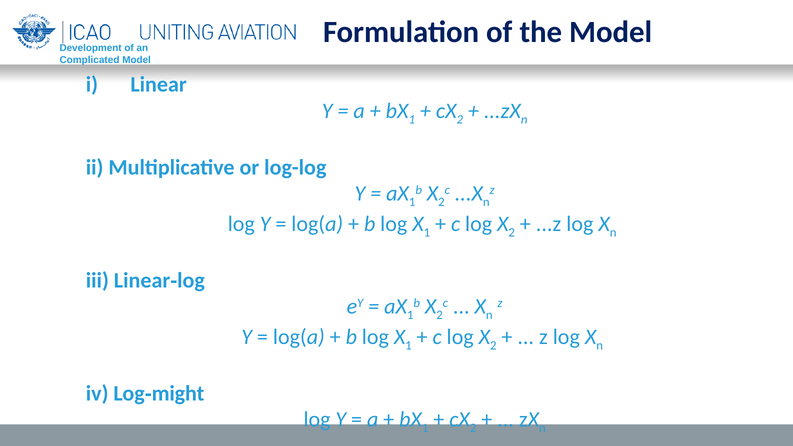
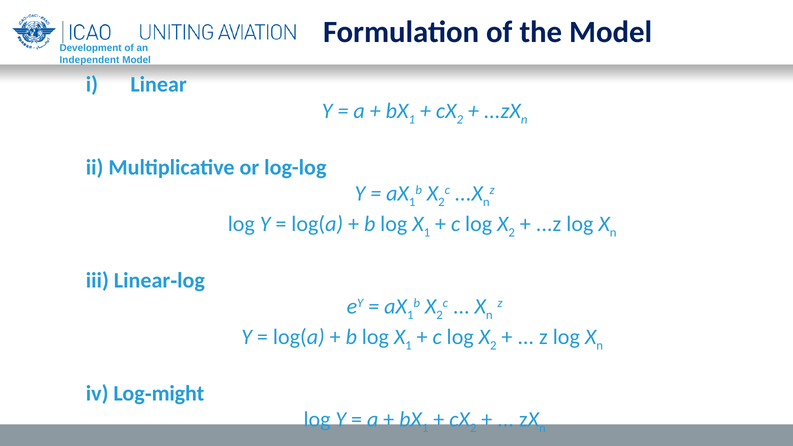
Complicated: Complicated -> Independent
